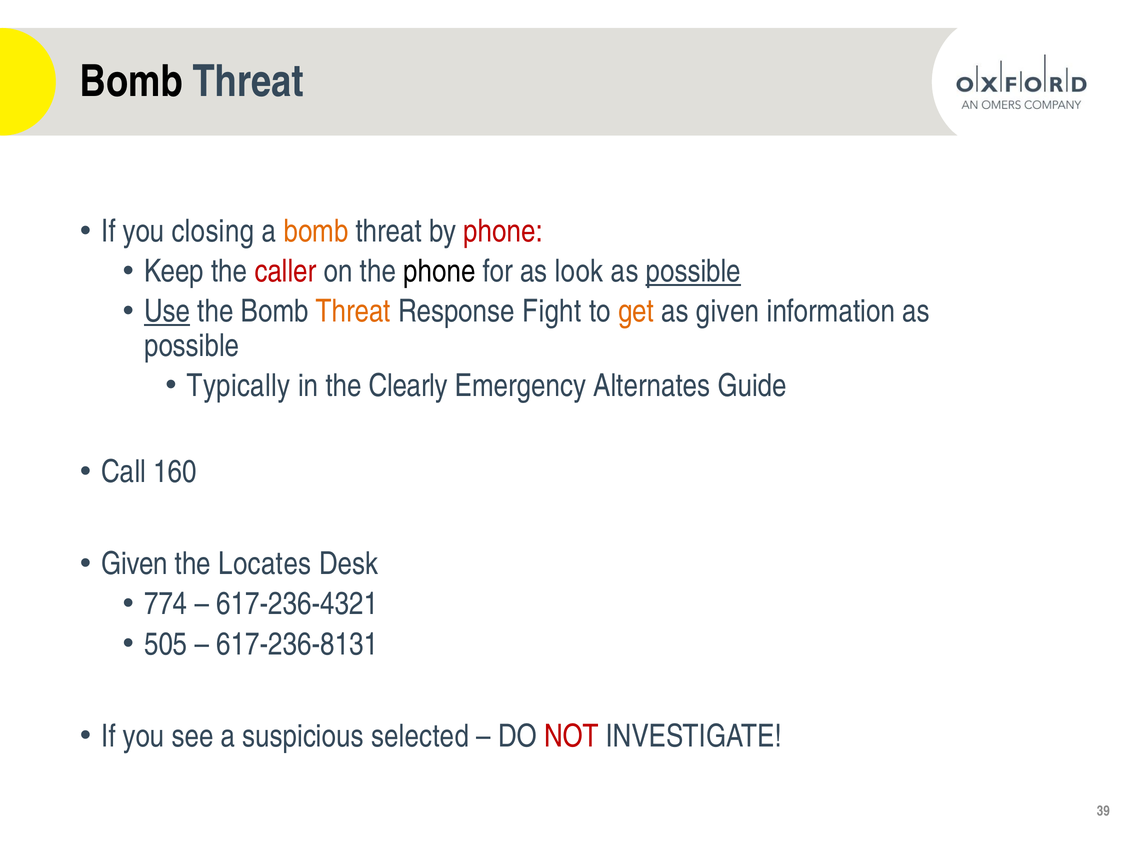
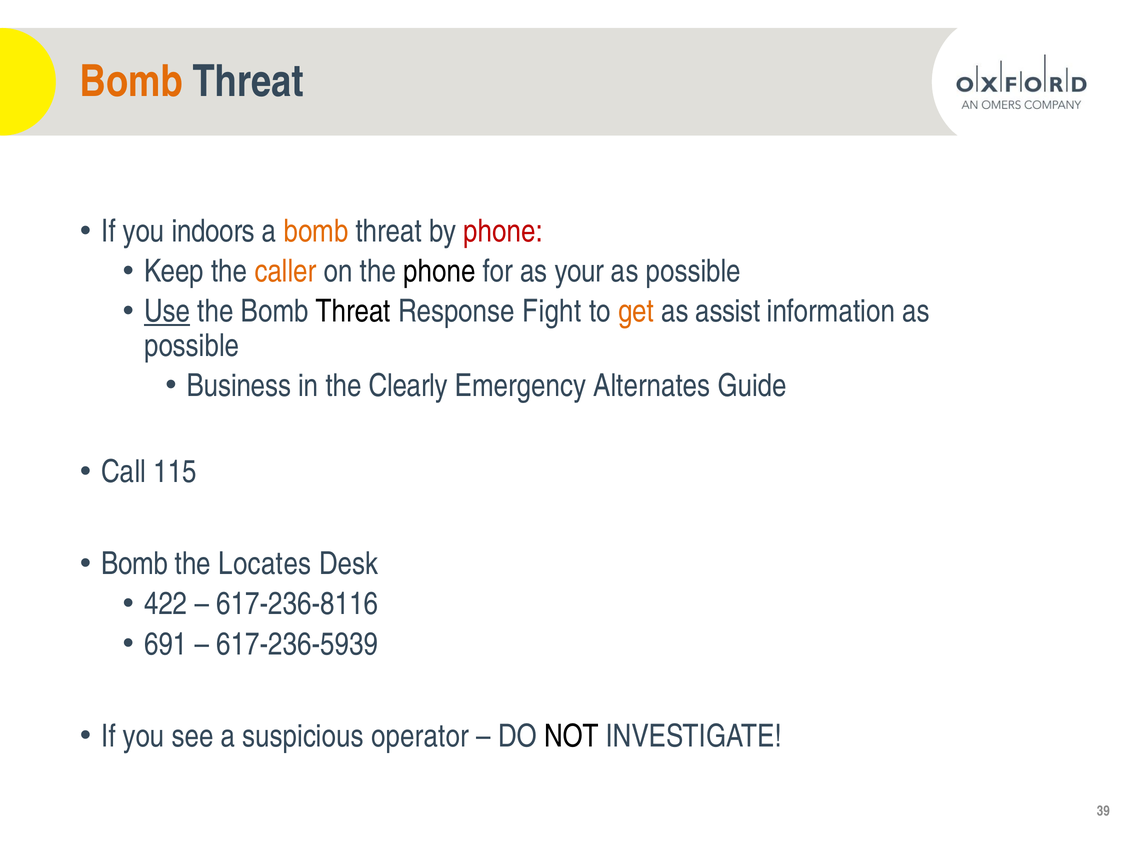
Bomb at (131, 81) colour: black -> orange
closing: closing -> indoors
caller colour: red -> orange
look: look -> your
possible at (693, 272) underline: present -> none
Threat at (353, 312) colour: orange -> black
as given: given -> assist
Typically: Typically -> Business
160: 160 -> 115
Given at (135, 564): Given -> Bomb
774: 774 -> 422
617-236-4321: 617-236-4321 -> 617-236-8116
505: 505 -> 691
617-236-8131: 617-236-8131 -> 617-236-5939
selected: selected -> operator
NOT colour: red -> black
